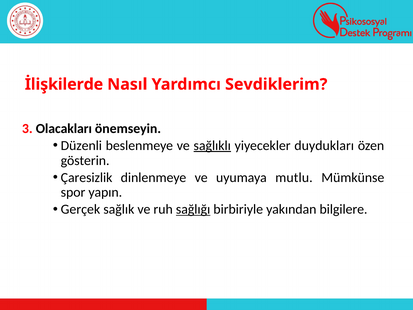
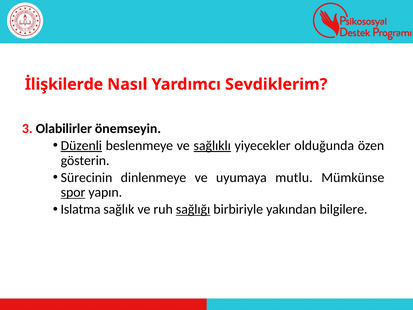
Olacakları: Olacakları -> Olabilirler
Düzenli underline: none -> present
duydukları: duydukları -> olduğunda
Çaresizlik: Çaresizlik -> Sürecinin
spor underline: none -> present
Gerçek: Gerçek -> Islatma
